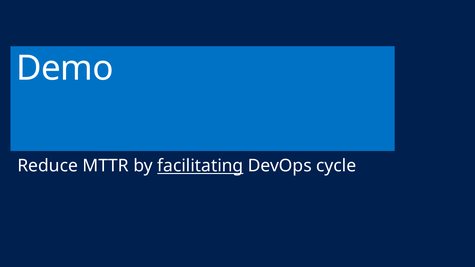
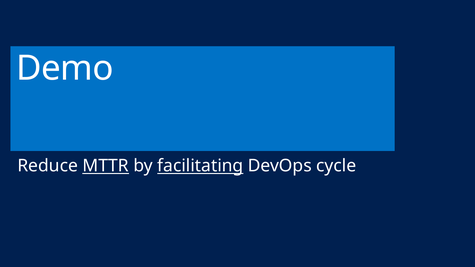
MTTR underline: none -> present
